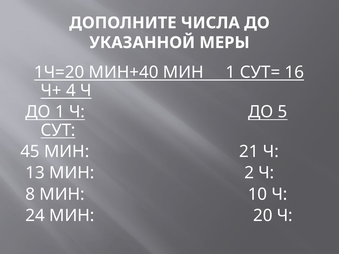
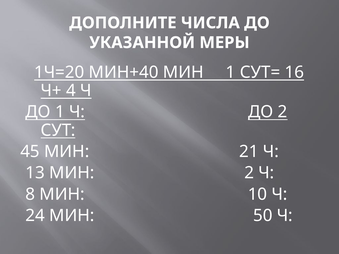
ДО 5: 5 -> 2
20: 20 -> 50
